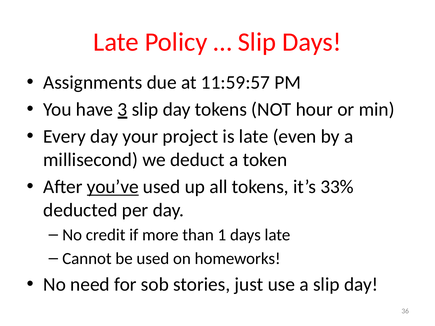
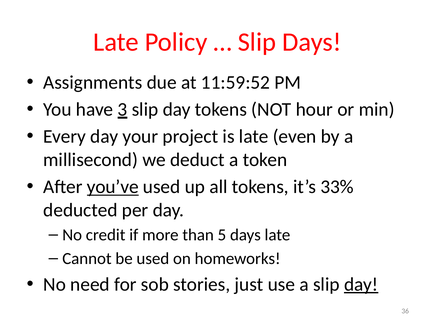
11:59:57: 11:59:57 -> 11:59:52
1: 1 -> 5
day at (361, 285) underline: none -> present
